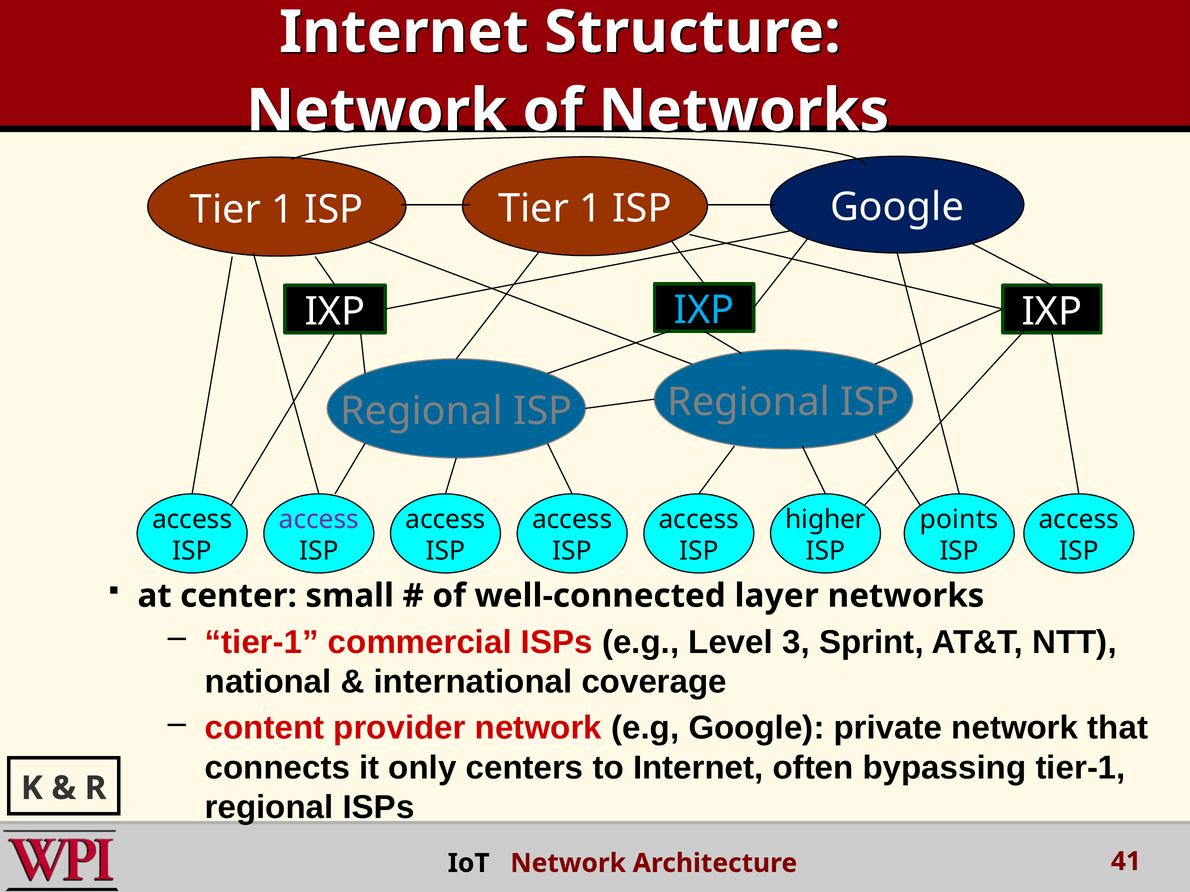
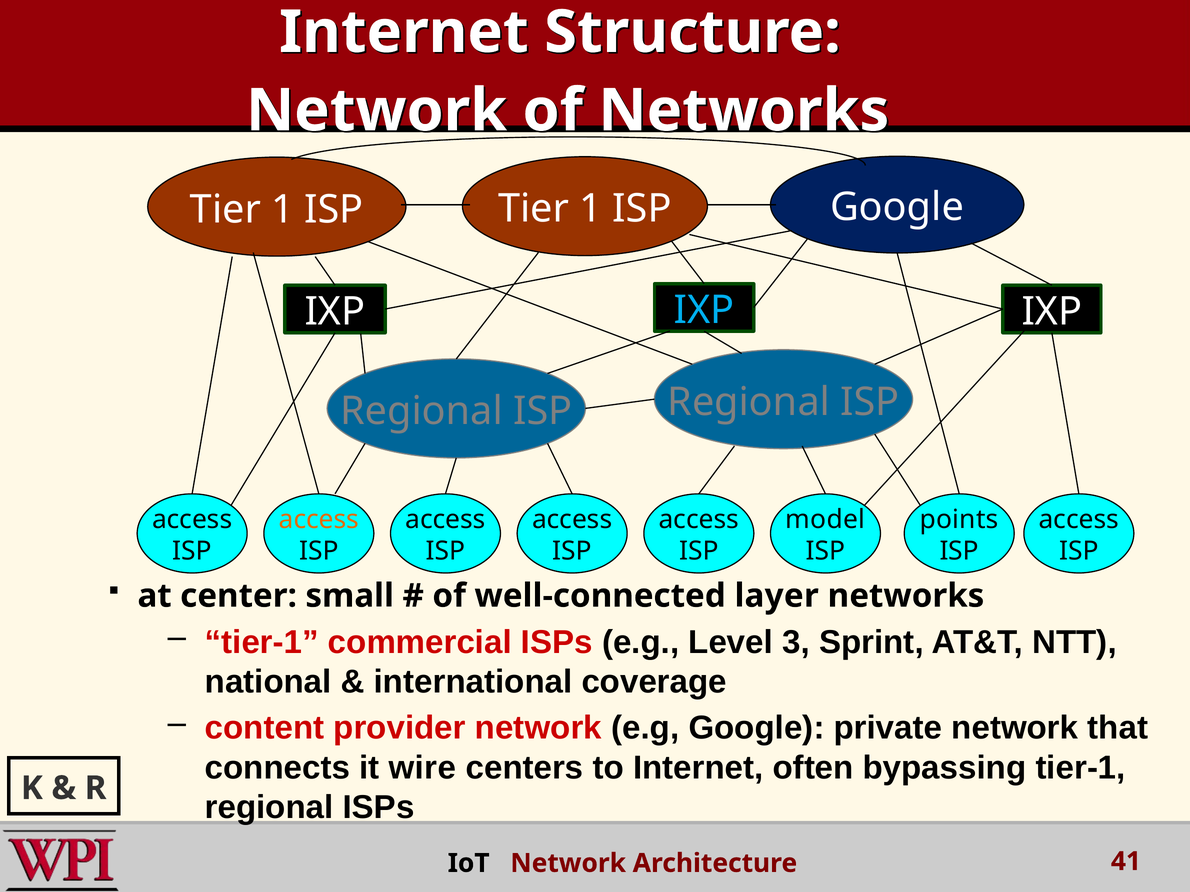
access at (319, 520) colour: purple -> orange
higher: higher -> model
only: only -> wire
